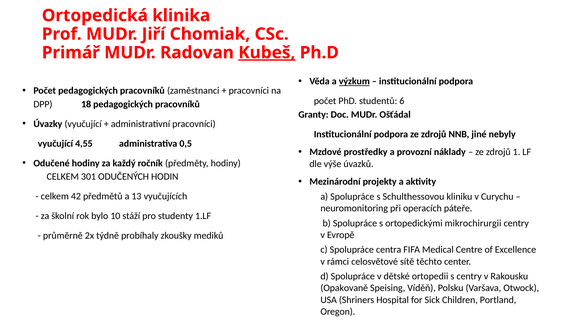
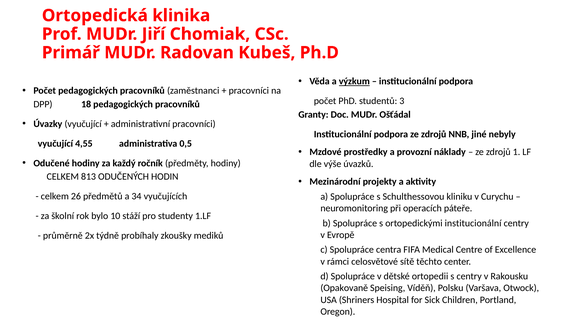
Kubeš underline: present -> none
6: 6 -> 3
301: 301 -> 813
42: 42 -> 26
13: 13 -> 34
ortopedickými mikrochirurgii: mikrochirurgii -> institucionální
